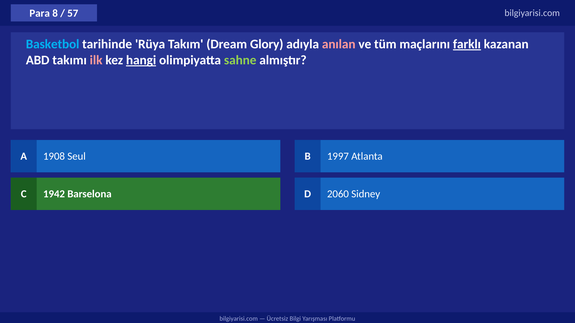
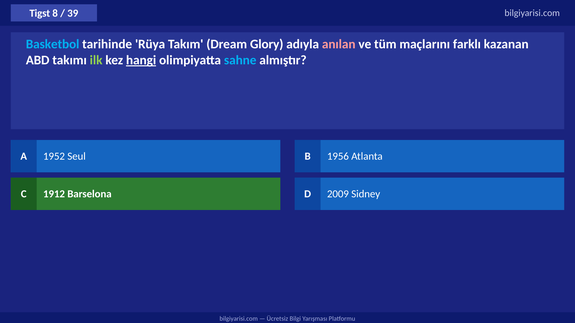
Para: Para -> Tigst
57: 57 -> 39
farklı underline: present -> none
ilk colour: pink -> light green
sahne colour: light green -> light blue
1908: 1908 -> 1952
1997: 1997 -> 1956
1942: 1942 -> 1912
2060: 2060 -> 2009
